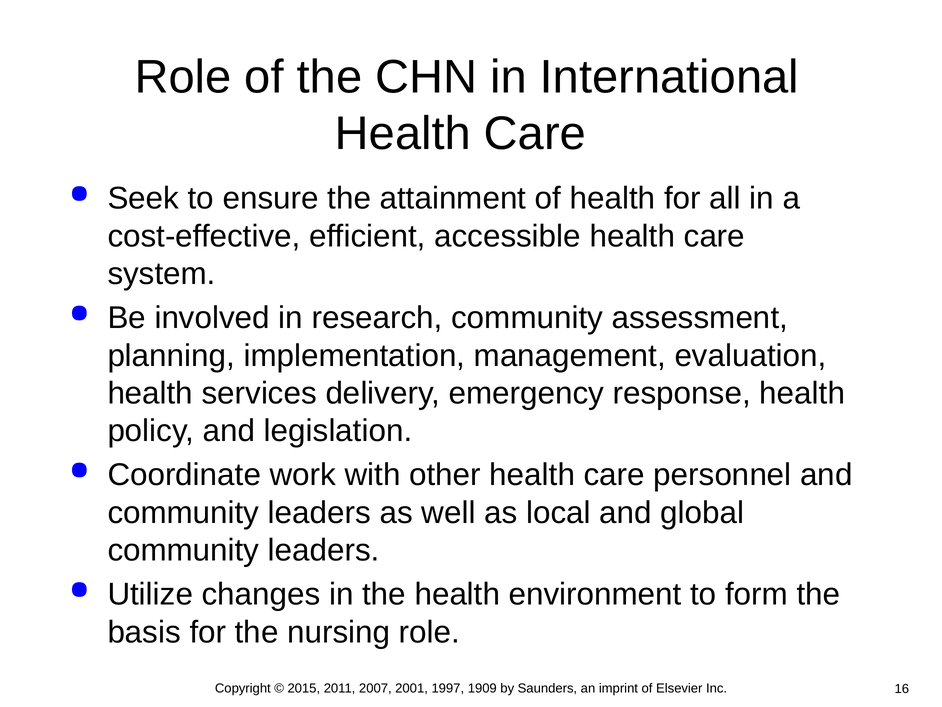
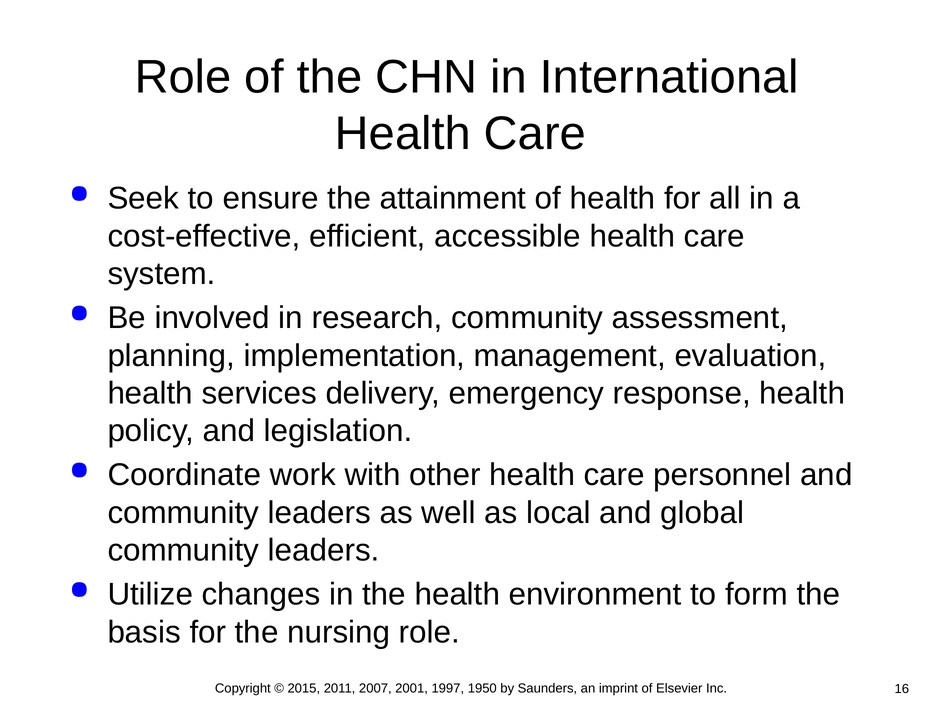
1909: 1909 -> 1950
